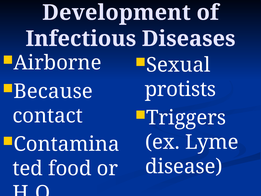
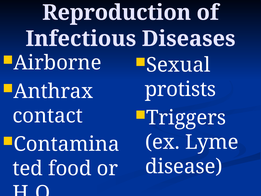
Development: Development -> Reproduction
Because: Because -> Anthrax
